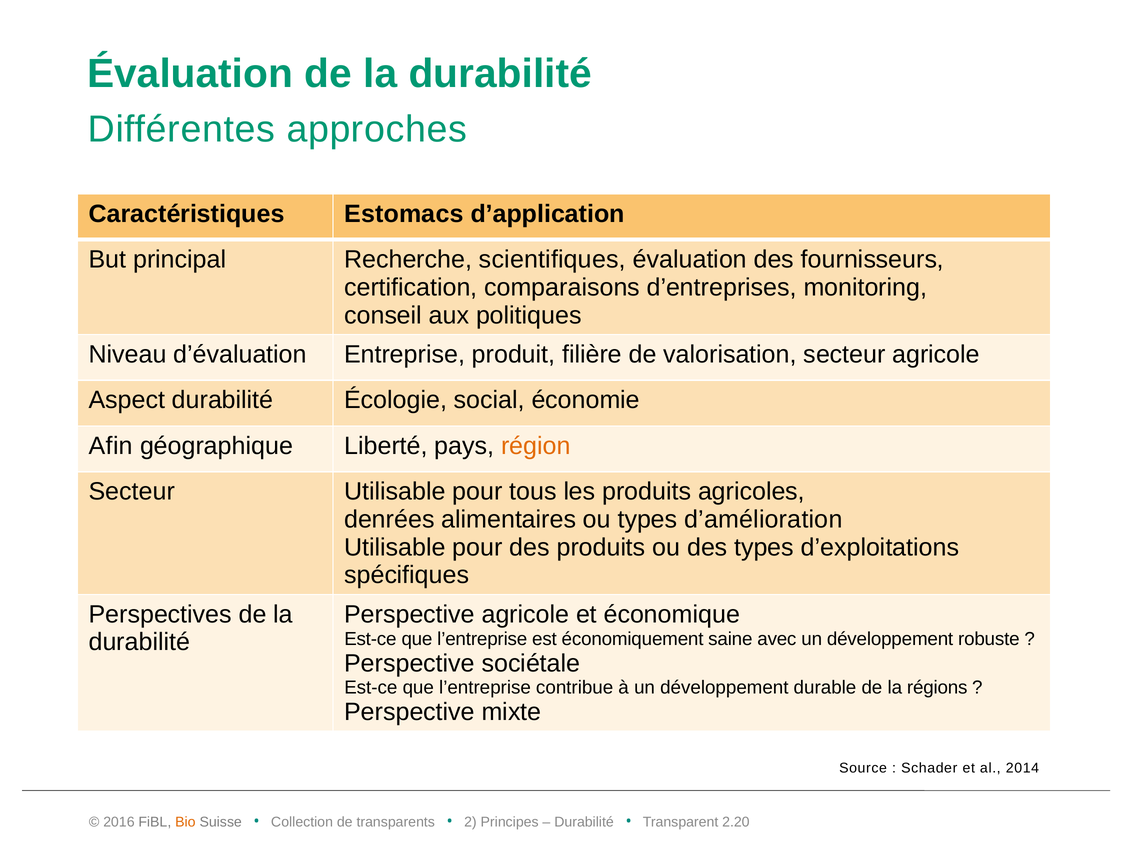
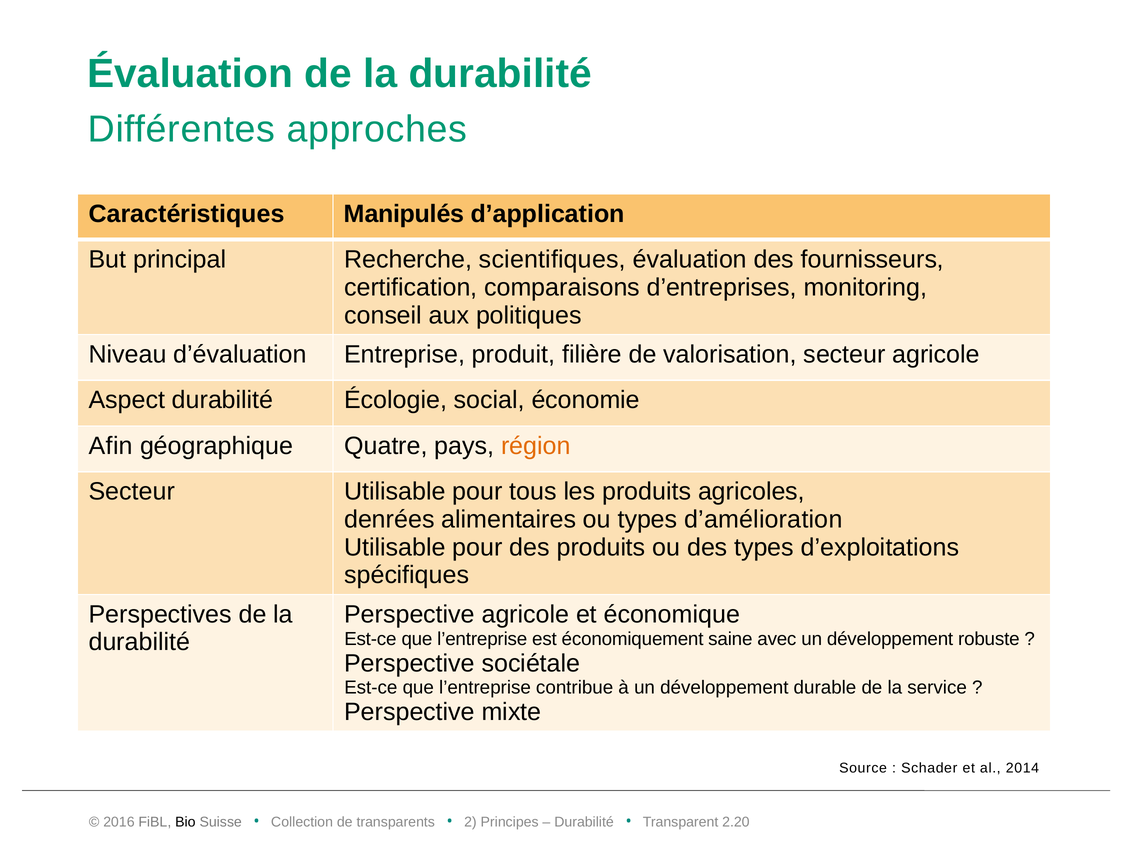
Estomacs: Estomacs -> Manipulés
Liberté: Liberté -> Quatre
régions: régions -> service
Bio colour: orange -> black
